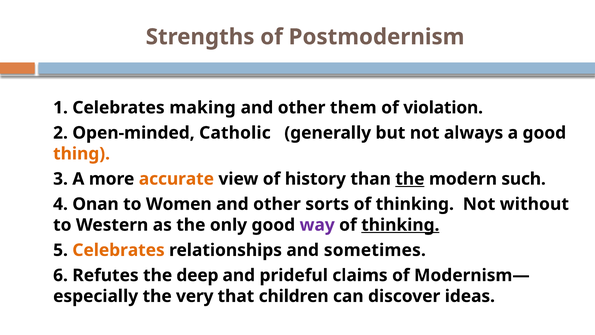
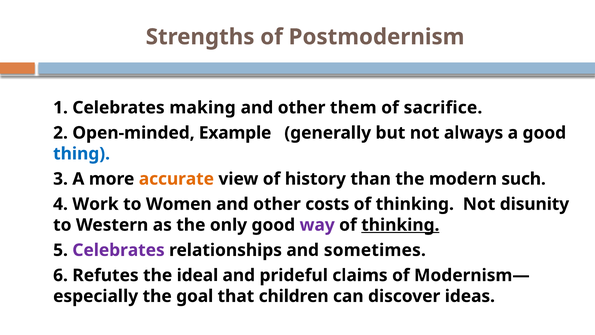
violation: violation -> sacrifice
Catholic: Catholic -> Example
thing colour: orange -> blue
the at (410, 179) underline: present -> none
Onan: Onan -> Work
sorts: sorts -> costs
without: without -> disunity
Celebrates at (119, 250) colour: orange -> purple
deep: deep -> ideal
very: very -> goal
